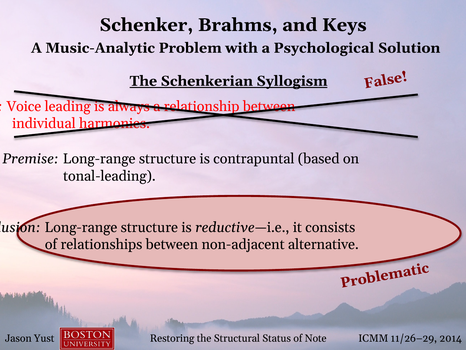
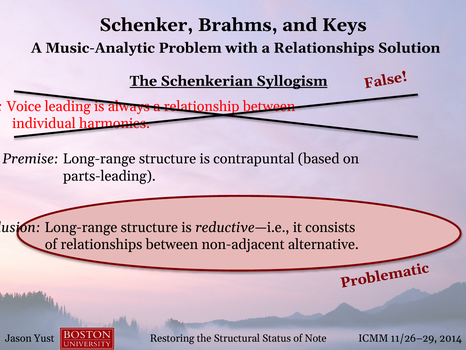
a Psychological: Psychological -> Relationships
tonal-leading: tonal-leading -> parts-leading
